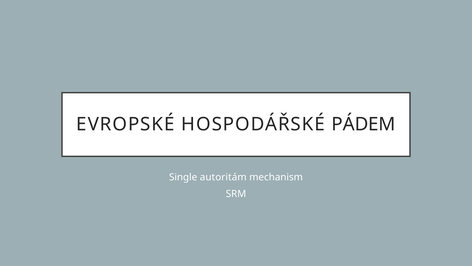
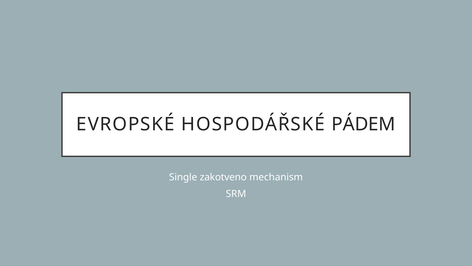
autoritám: autoritám -> zakotveno
